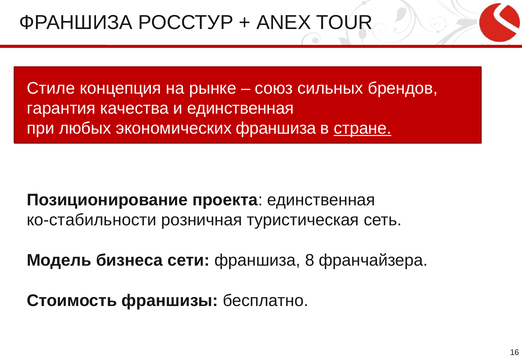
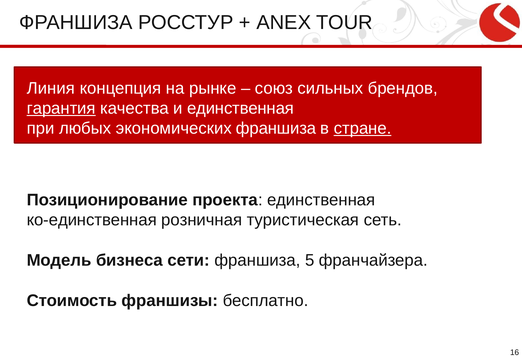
Стиле: Стиле -> Линия
гарантия underline: none -> present
ко-стабильности: ко-стабильности -> ко-единственная
франшиза 8: 8 -> 5
